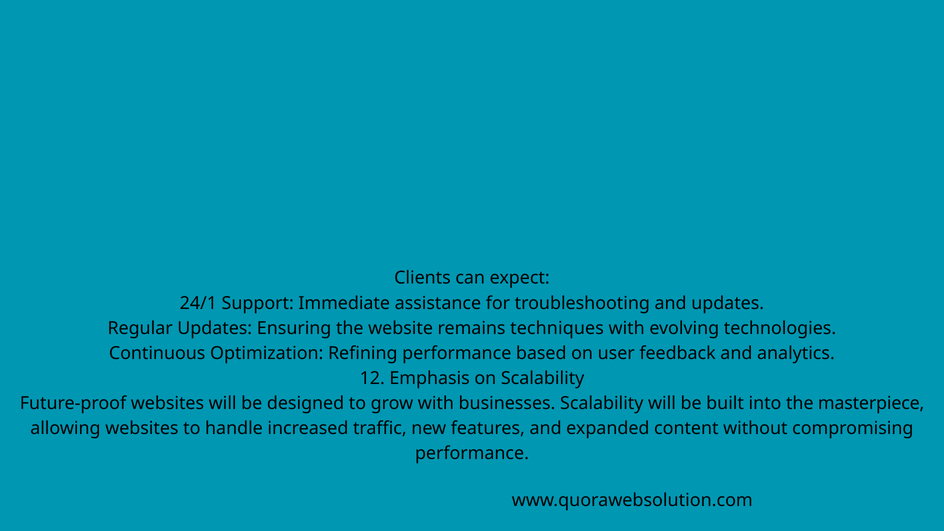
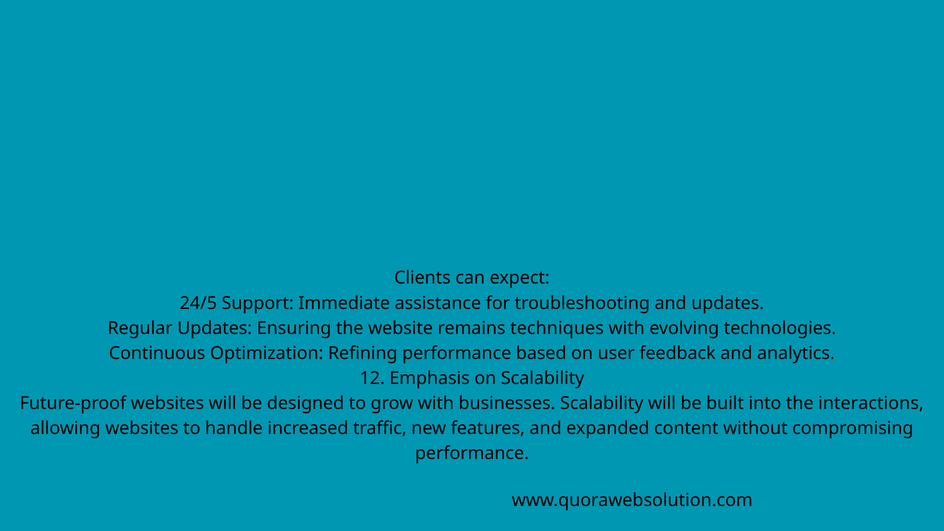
24/1: 24/1 -> 24/5
masterpiece: masterpiece -> interactions
